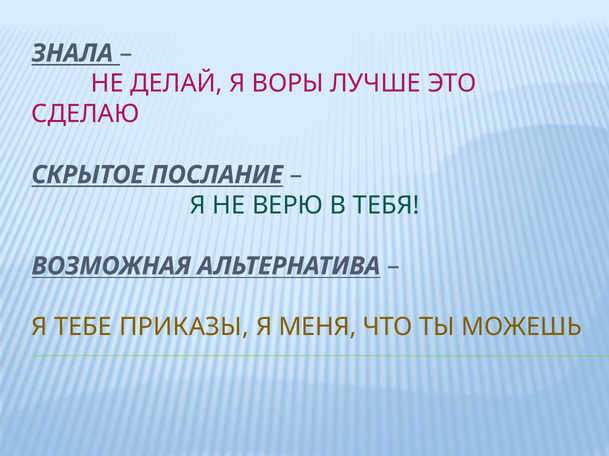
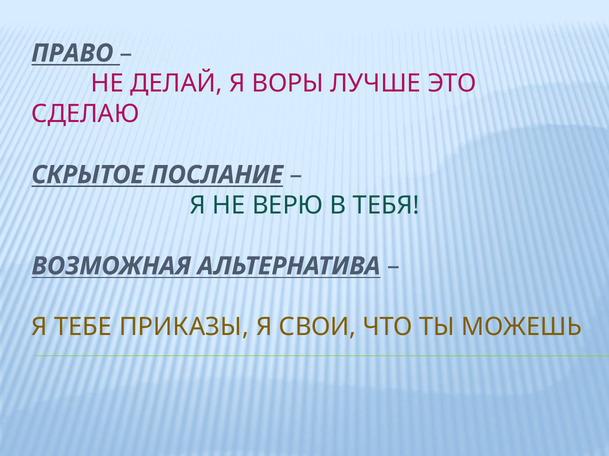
ЗНАЛА: ЗНАЛА -> ПРАВО
МЕНЯ: МЕНЯ -> СВОИ
